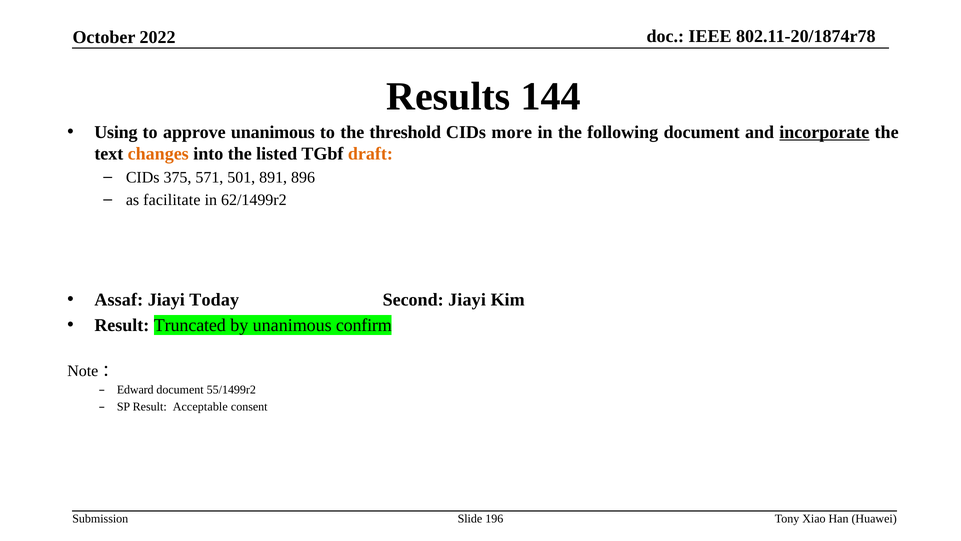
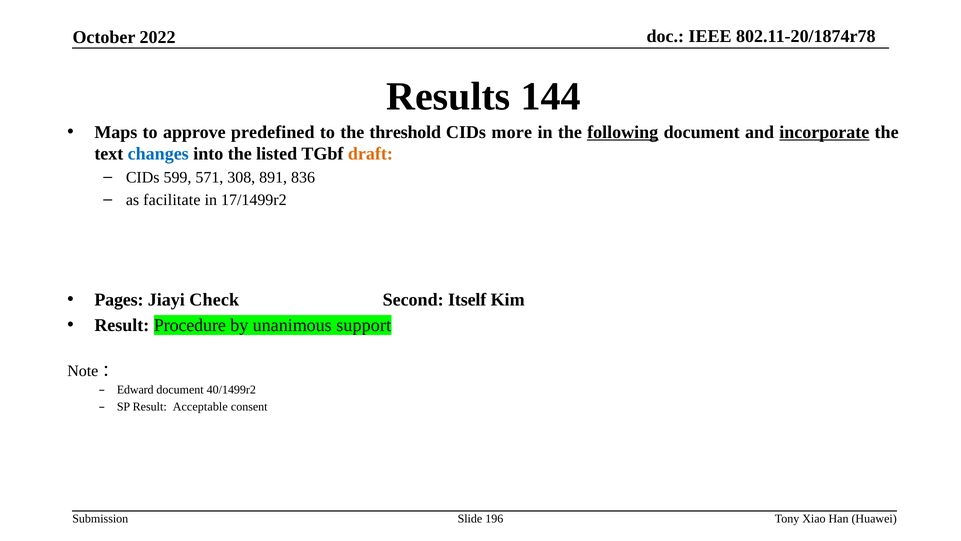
Using: Using -> Maps
approve unanimous: unanimous -> predefined
following underline: none -> present
changes colour: orange -> blue
375: 375 -> 599
501: 501 -> 308
896: 896 -> 836
62/1499r2: 62/1499r2 -> 17/1499r2
Assaf: Assaf -> Pages
Today: Today -> Check
Second Jiayi: Jiayi -> Itself
Truncated: Truncated -> Procedure
confirm: confirm -> support
55/1499r2: 55/1499r2 -> 40/1499r2
